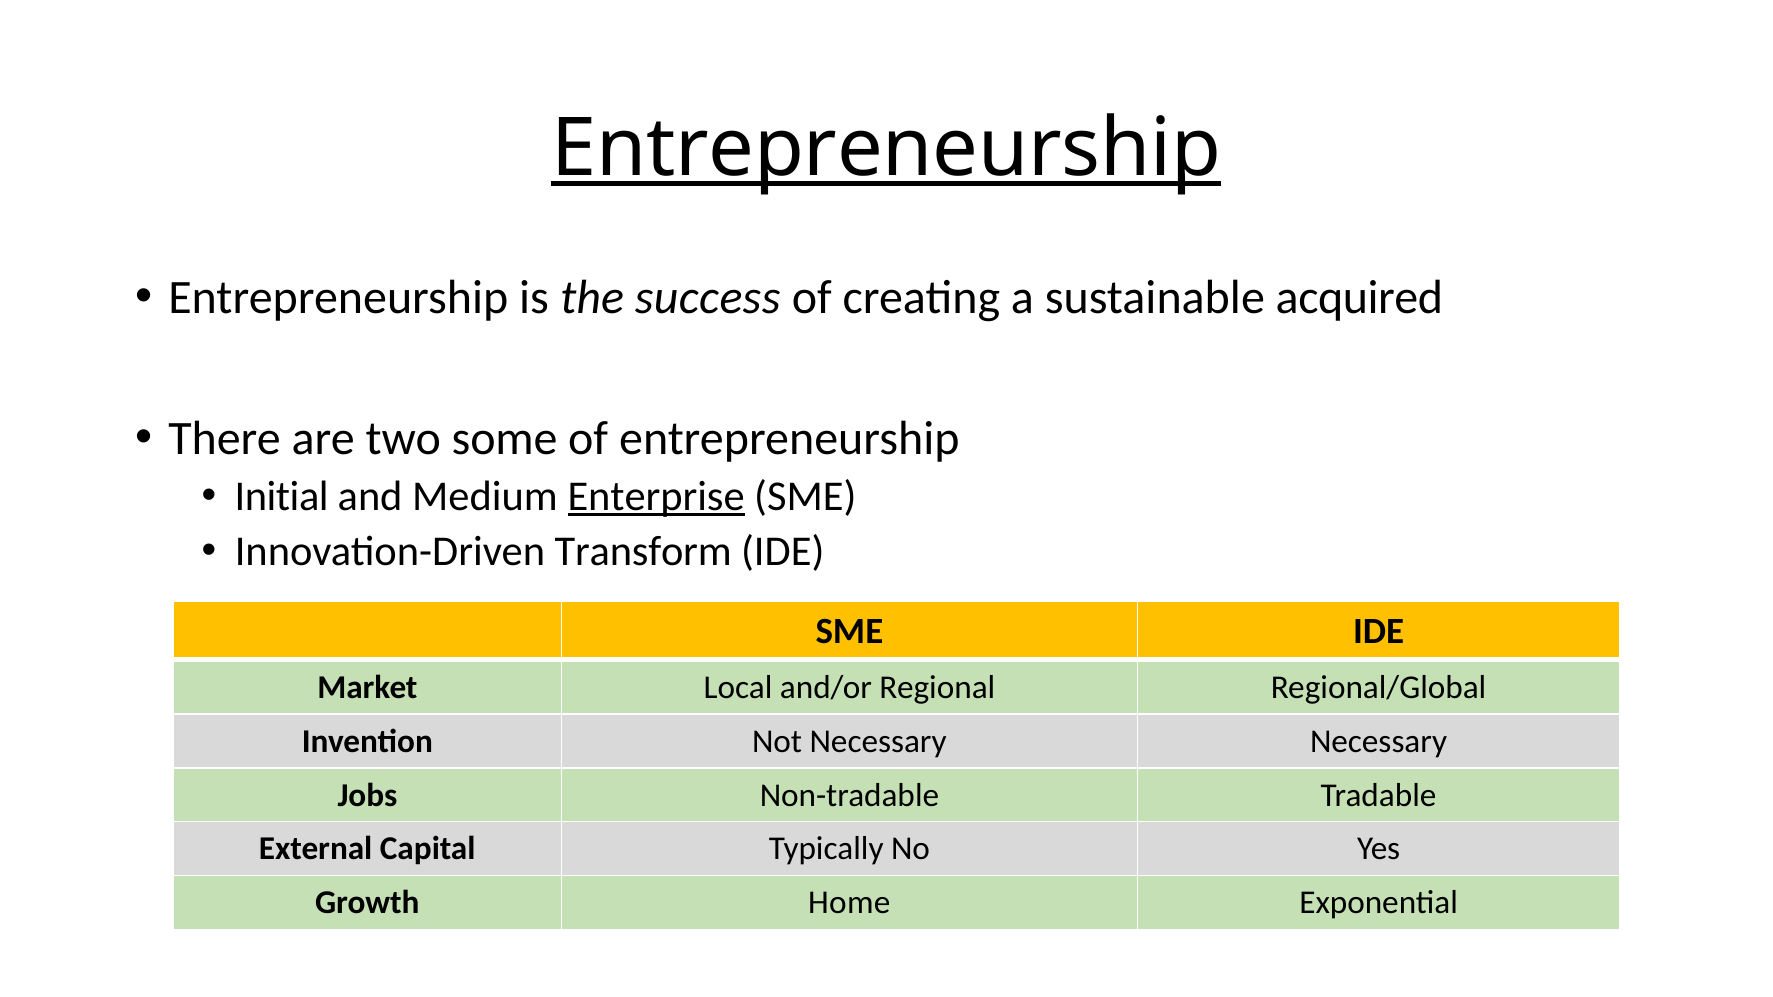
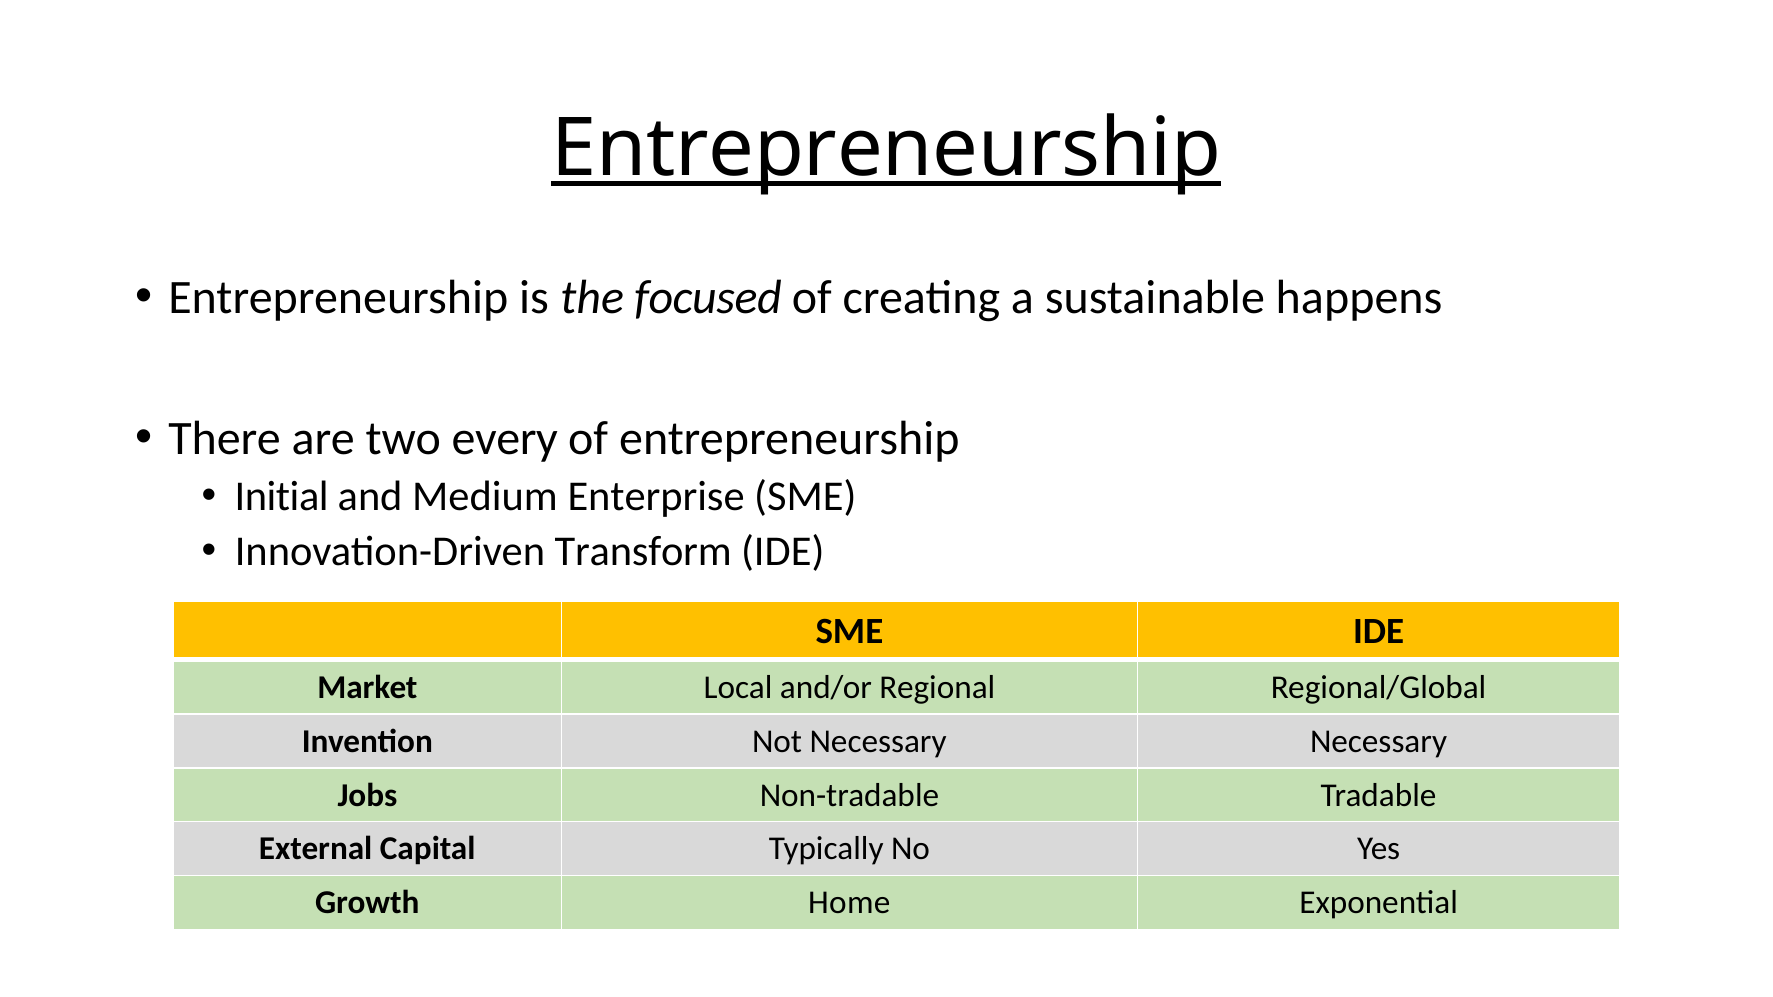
success: success -> focused
acquired: acquired -> happens
some: some -> every
Enterprise underline: present -> none
